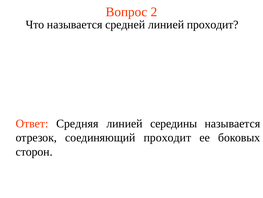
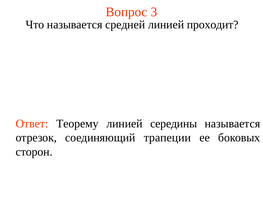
2: 2 -> 3
Средняя: Средняя -> Теорему
соединяющий проходит: проходит -> трапеции
